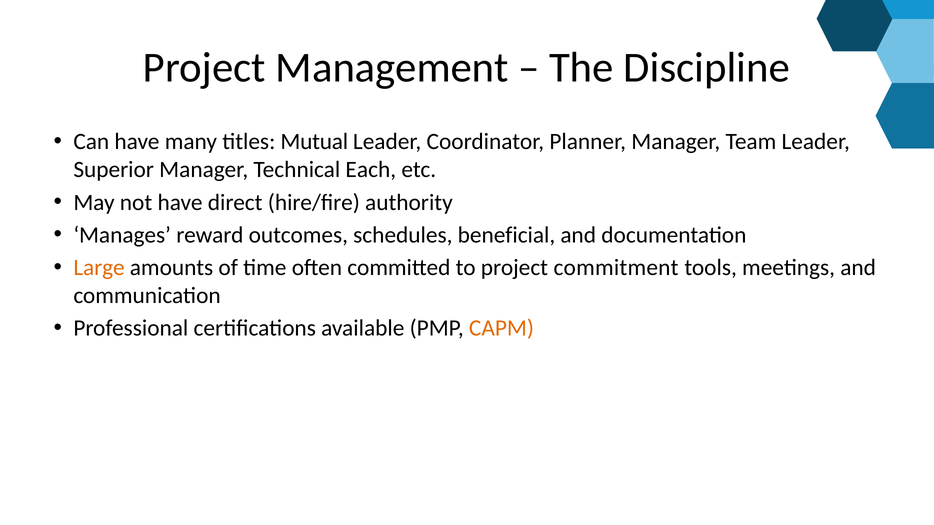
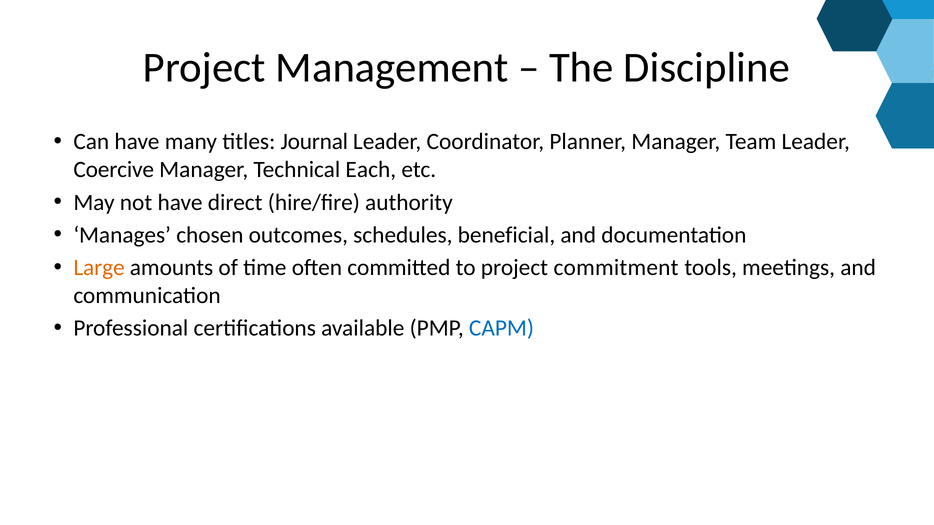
Mutual: Mutual -> Journal
Superior: Superior -> Coercive
reward: reward -> chosen
CAPM colour: orange -> blue
